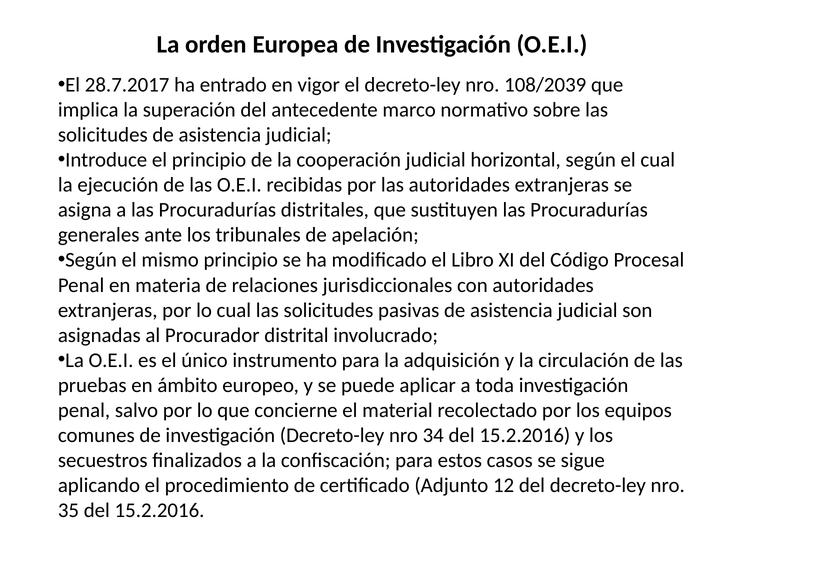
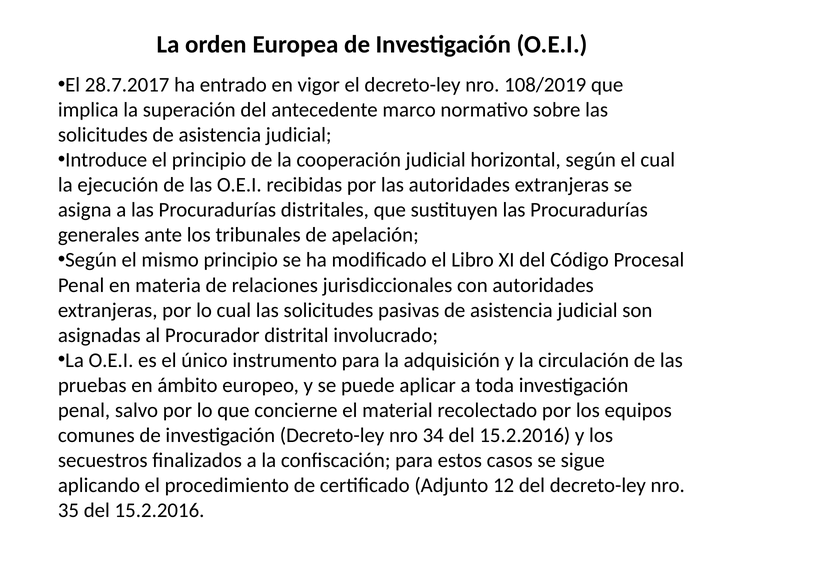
108/2039: 108/2039 -> 108/2019
